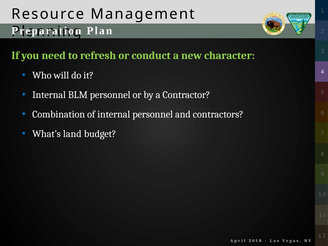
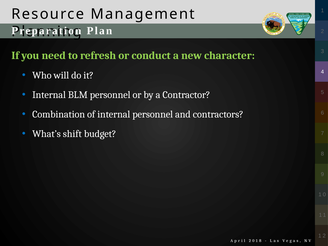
land: land -> shift
